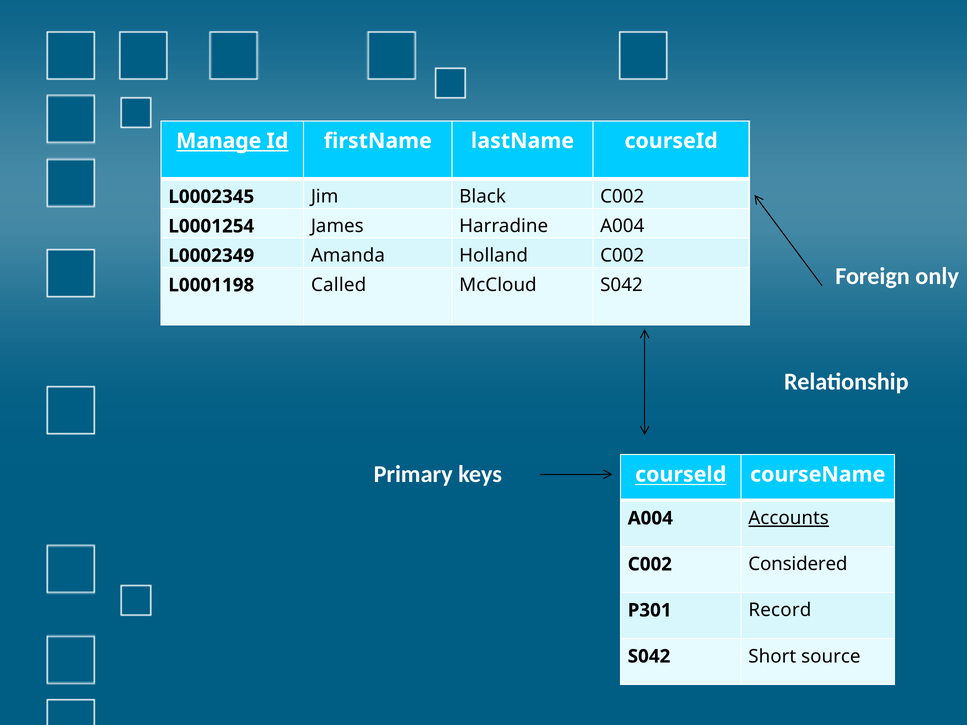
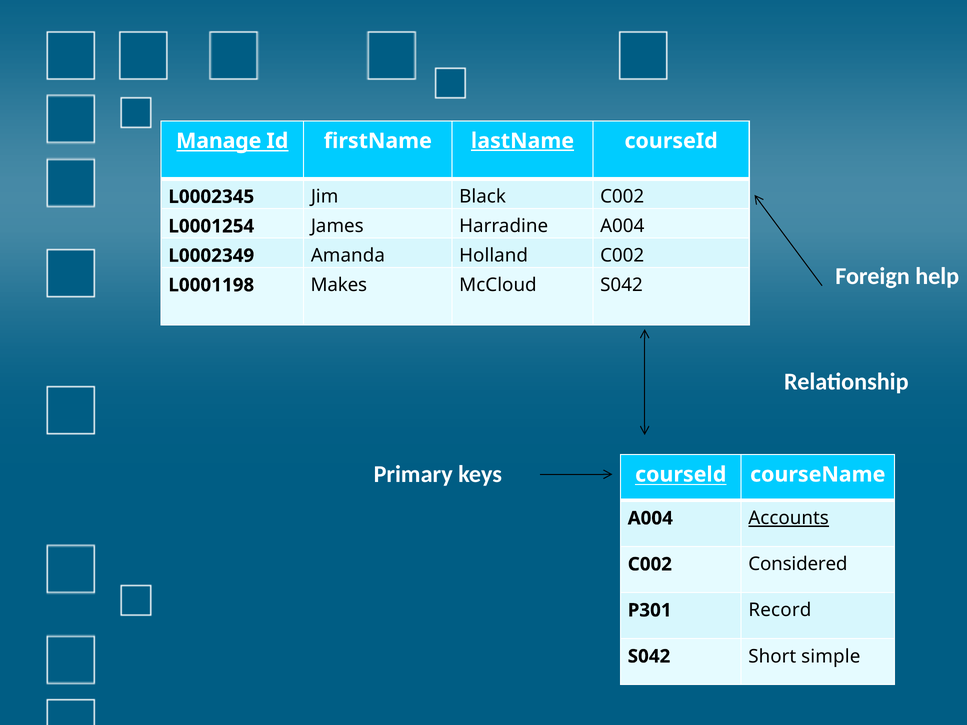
lastName underline: none -> present
only: only -> help
Called: Called -> Makes
source: source -> simple
